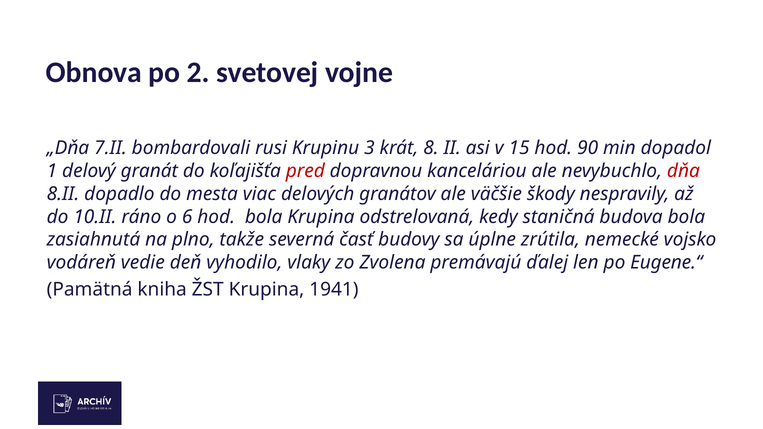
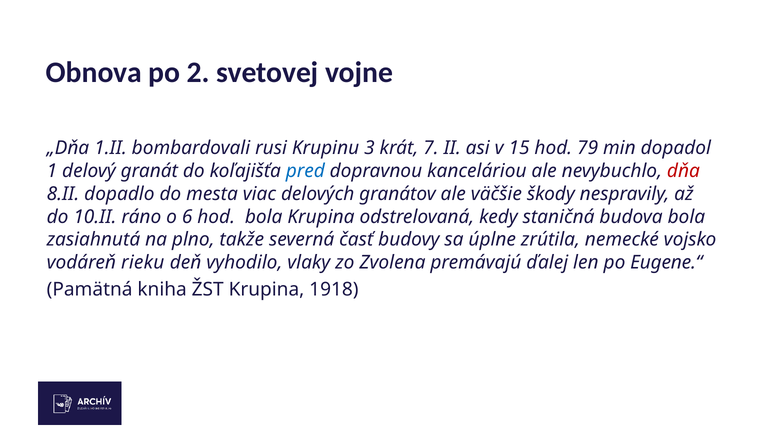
7.II: 7.II -> 1.II
8: 8 -> 7
90: 90 -> 79
pred colour: red -> blue
vedie: vedie -> rieku
1941: 1941 -> 1918
